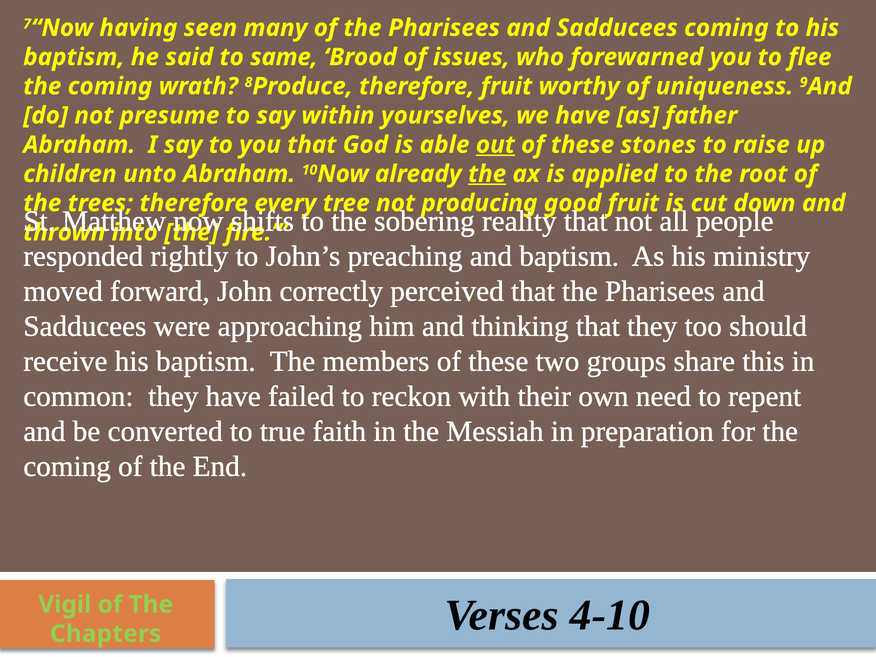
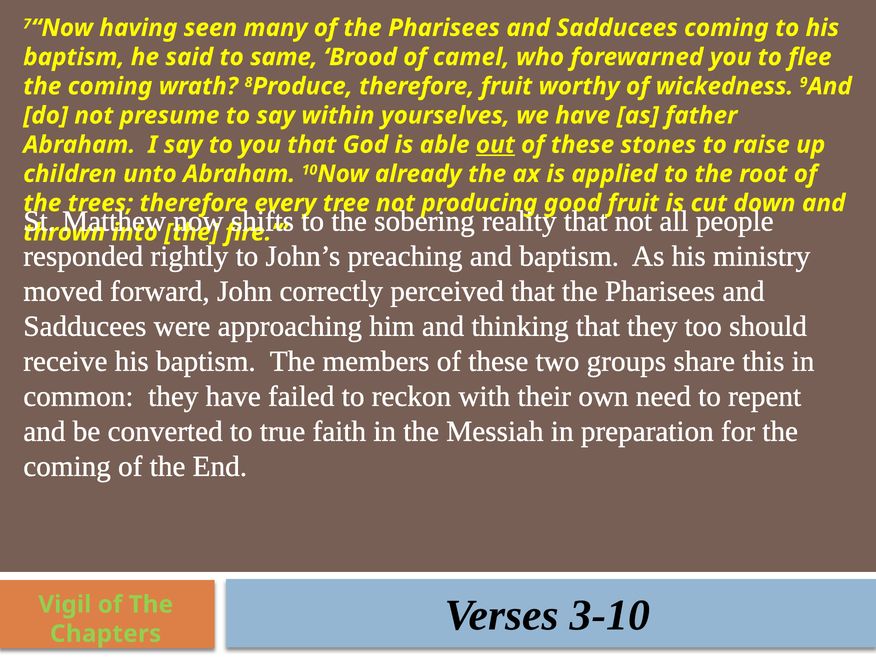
issues: issues -> camel
uniqueness: uniqueness -> wickedness
the at (487, 174) underline: present -> none
4-10: 4-10 -> 3-10
